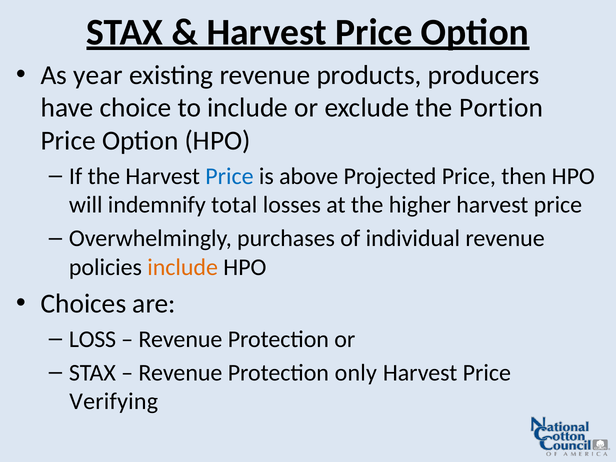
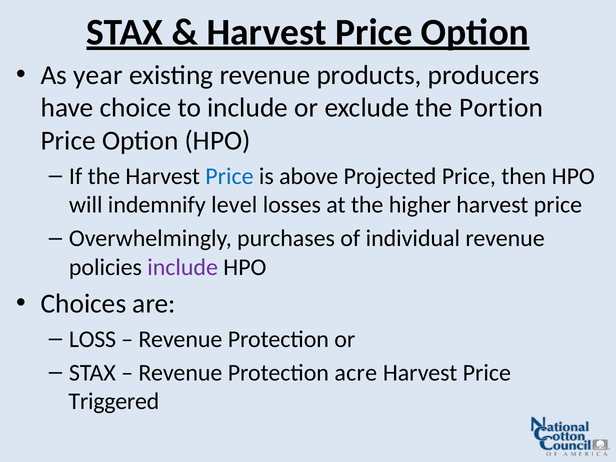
total: total -> level
include at (183, 267) colour: orange -> purple
only: only -> acre
Verifying: Verifying -> Triggered
